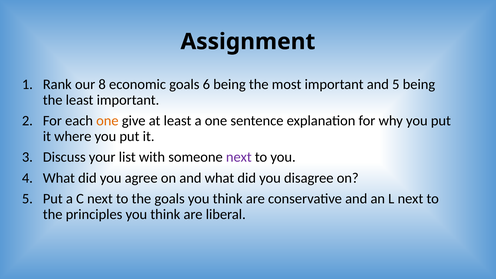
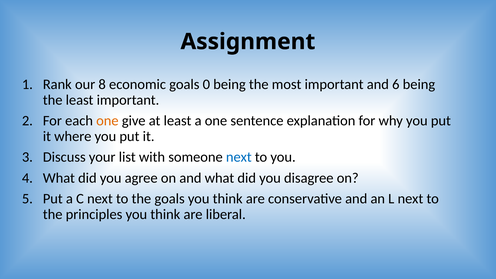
6: 6 -> 0
and 5: 5 -> 6
next at (239, 157) colour: purple -> blue
